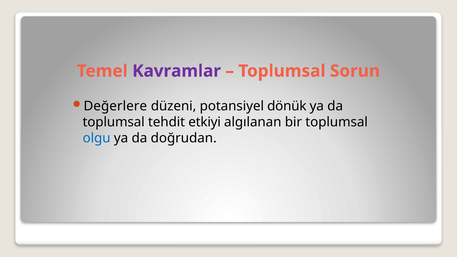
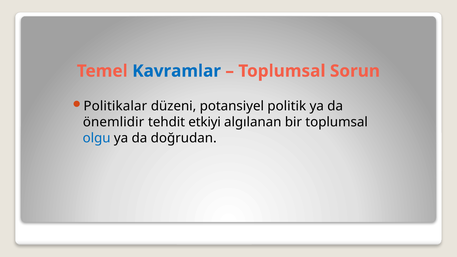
Kavramlar colour: purple -> blue
Değerlere: Değerlere -> Politikalar
dönük: dönük -> politik
toplumsal at (114, 122): toplumsal -> önemlidir
